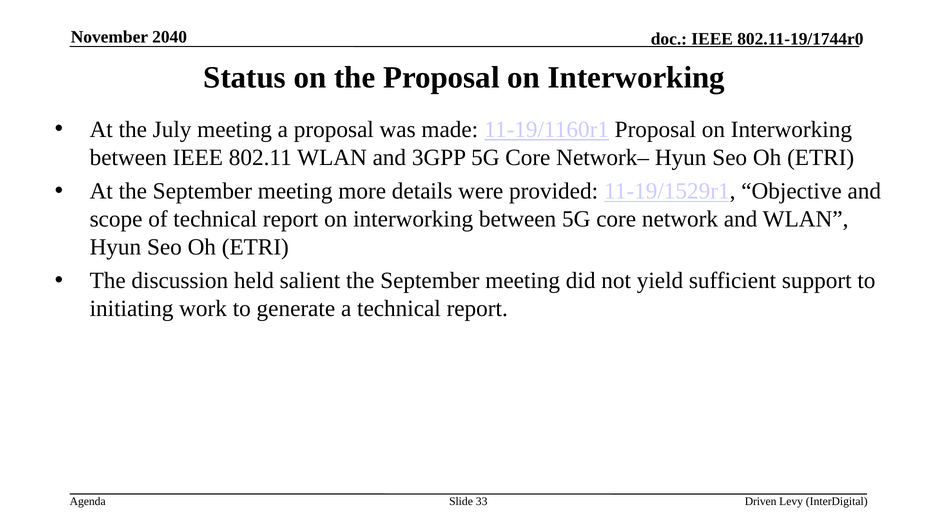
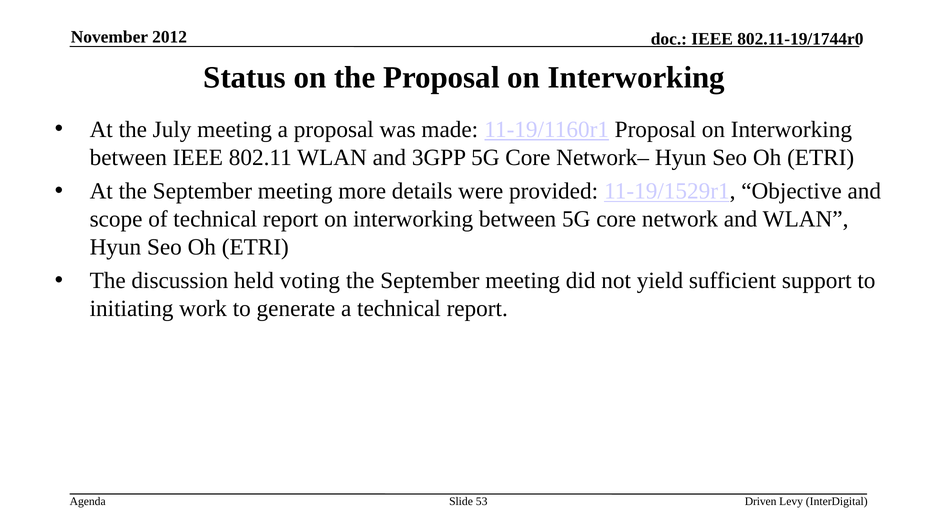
2040: 2040 -> 2012
salient: salient -> voting
33: 33 -> 53
